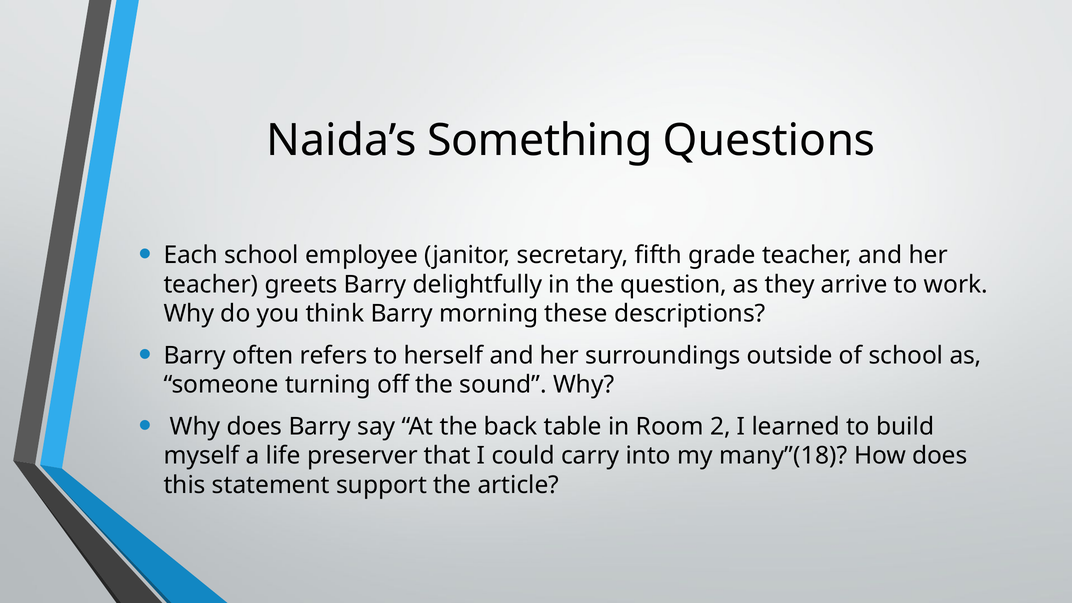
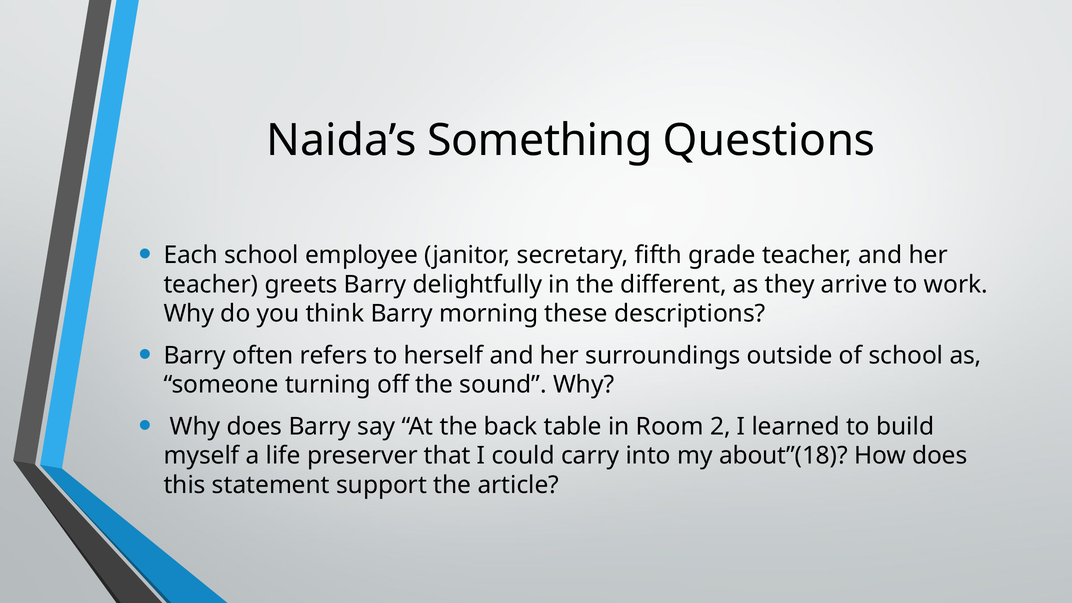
question: question -> different
many”(18: many”(18 -> about”(18
